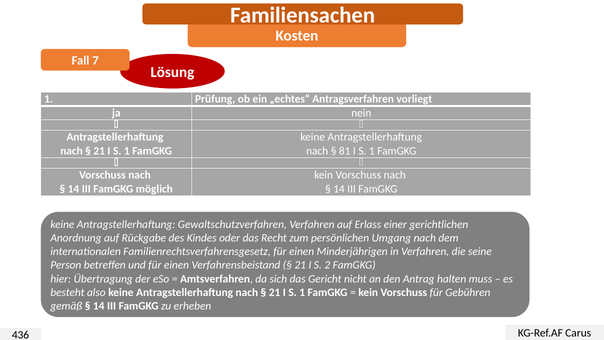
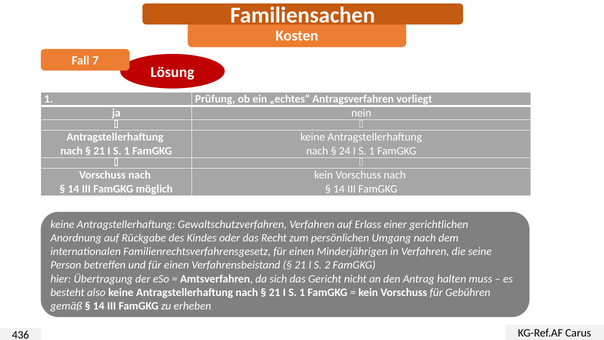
81: 81 -> 24
